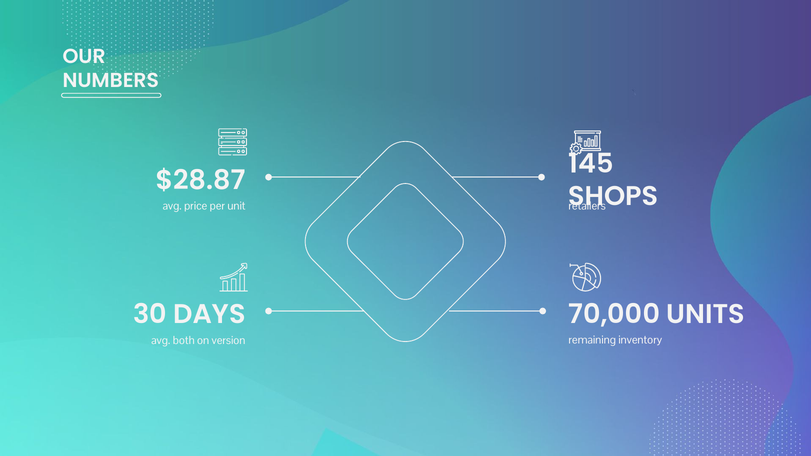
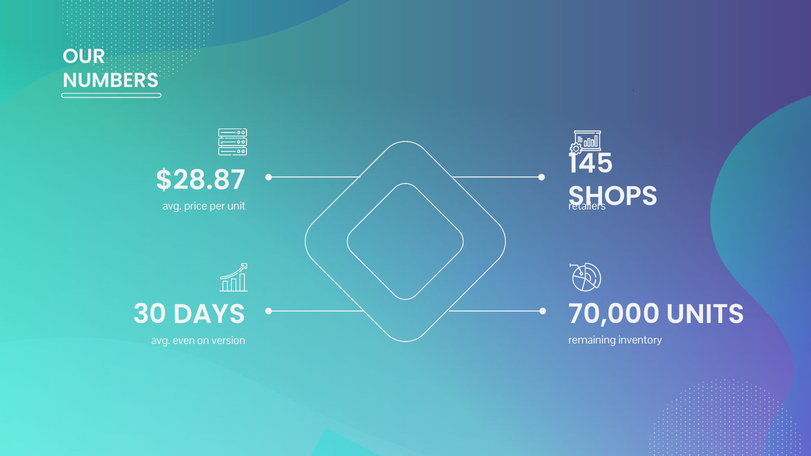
both: both -> even
